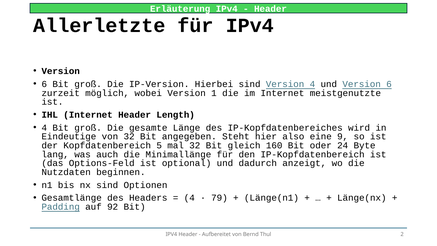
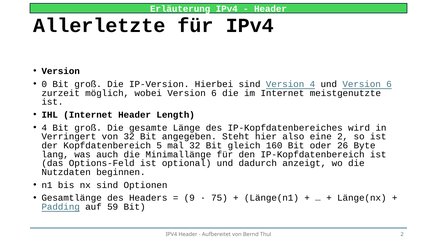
6 at (44, 84): 6 -> 0
wobei Version 1: 1 -> 6
Eindeutige: Eindeutige -> Verringert
eine 9: 9 -> 2
24: 24 -> 26
4 at (189, 198): 4 -> 9
79: 79 -> 75
92: 92 -> 59
